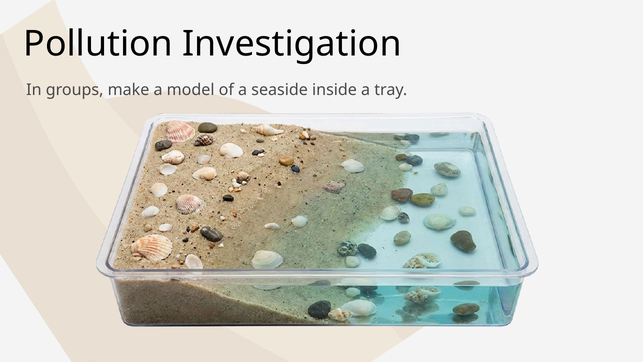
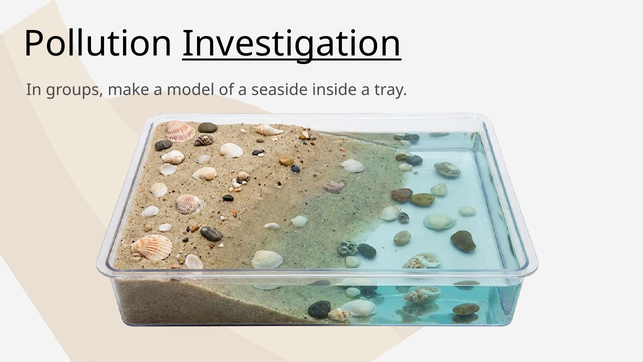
Investigation underline: none -> present
